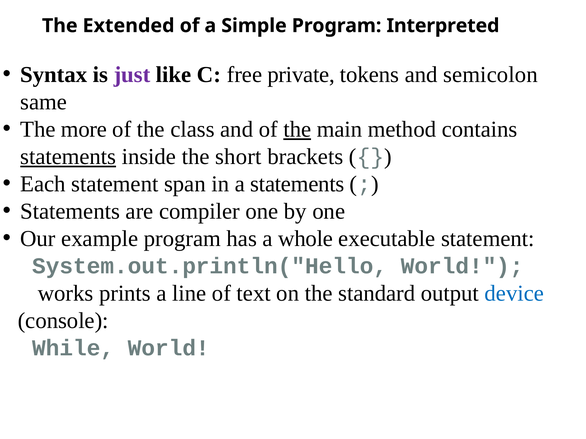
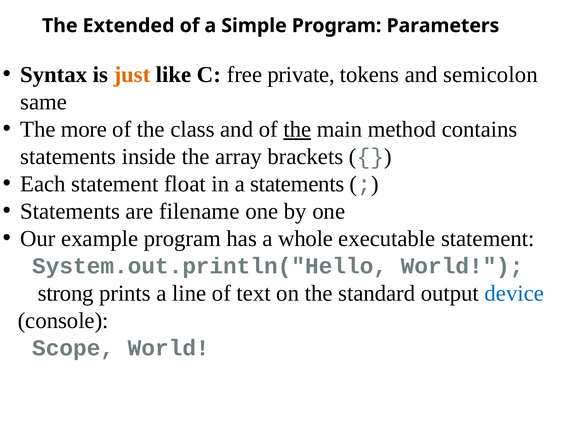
Interpreted: Interpreted -> Parameters
just colour: purple -> orange
statements at (68, 157) underline: present -> none
short: short -> array
span: span -> float
compiler: compiler -> filename
works: works -> strong
While: While -> Scope
